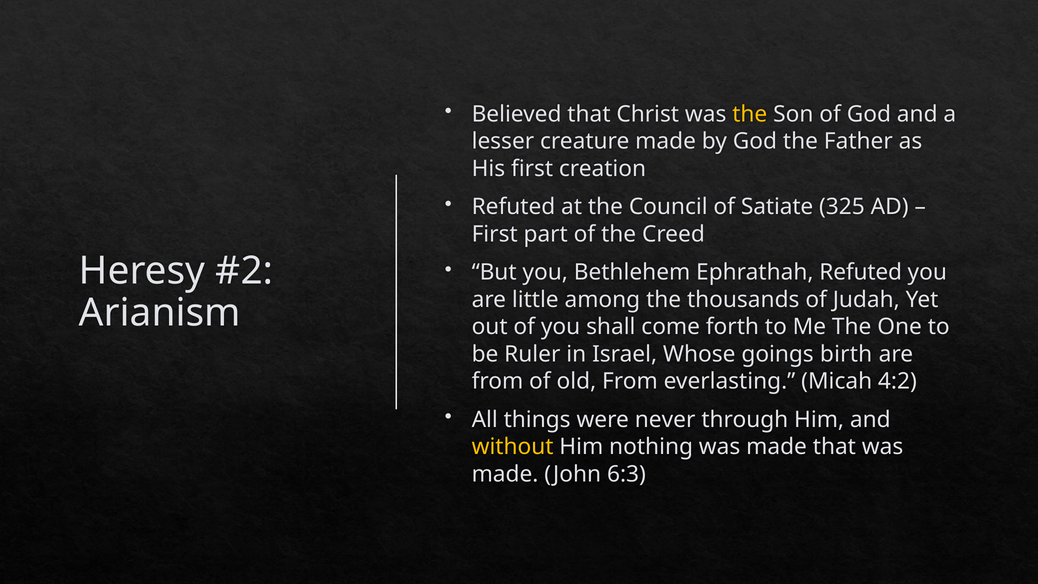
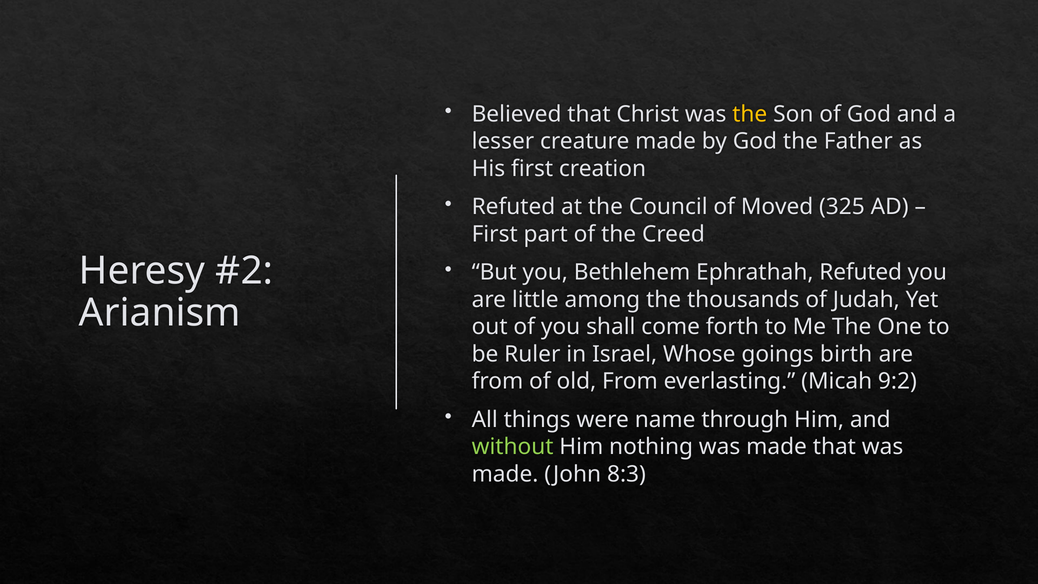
Satiate: Satiate -> Moved
4:2: 4:2 -> 9:2
never: never -> name
without colour: yellow -> light green
6:3: 6:3 -> 8:3
